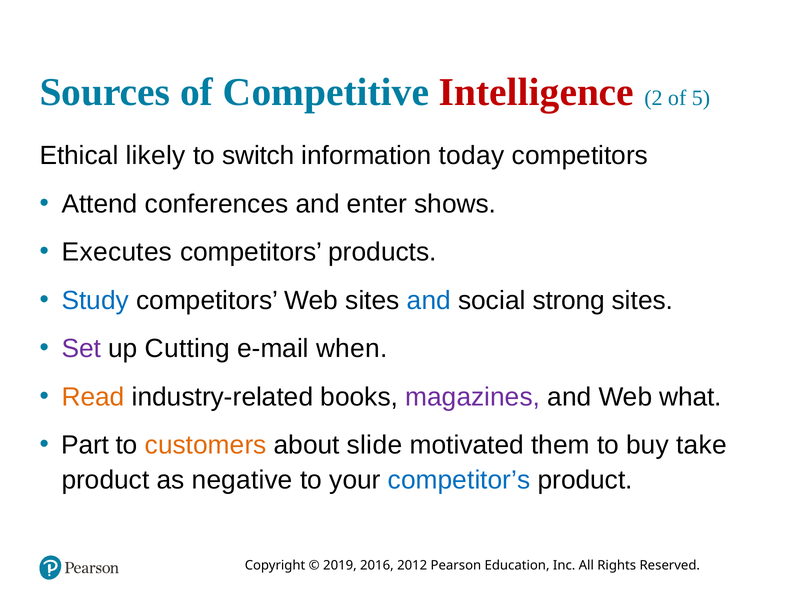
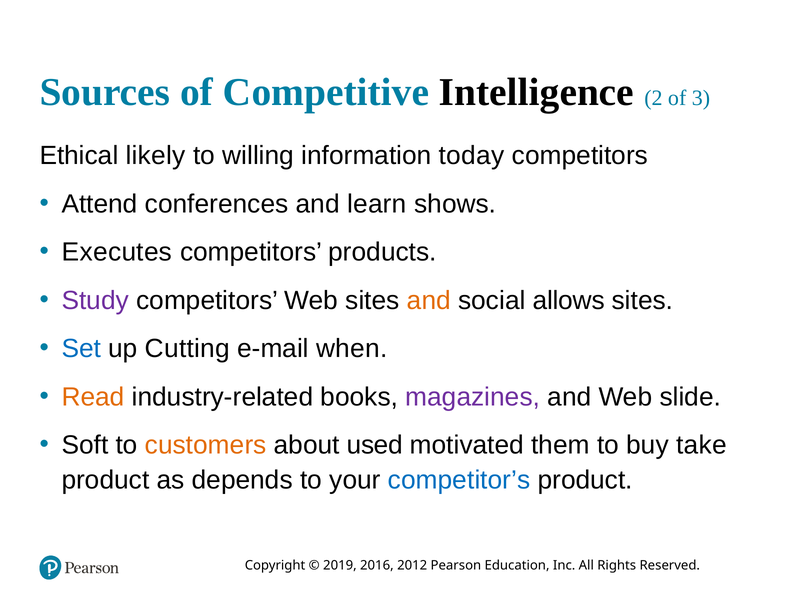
Intelligence colour: red -> black
5: 5 -> 3
switch: switch -> willing
enter: enter -> learn
Study colour: blue -> purple
and at (429, 301) colour: blue -> orange
strong: strong -> allows
Set colour: purple -> blue
what: what -> slide
Part: Part -> Soft
slide: slide -> used
negative: negative -> depends
